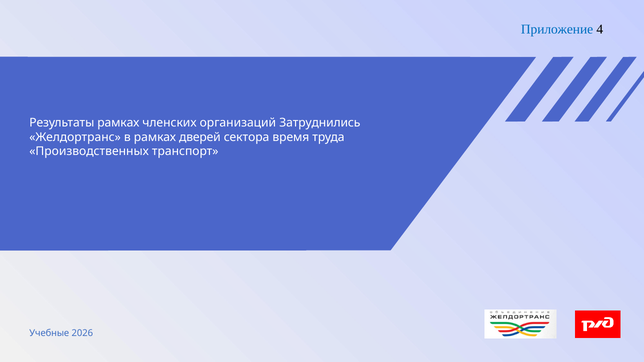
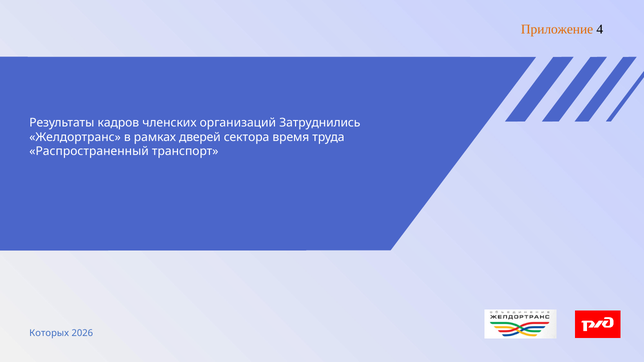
Приложение colour: blue -> orange
Результаты рамках: рамках -> кадров
Производственных: Производственных -> Распространенный
Учебные: Учебные -> Которых
